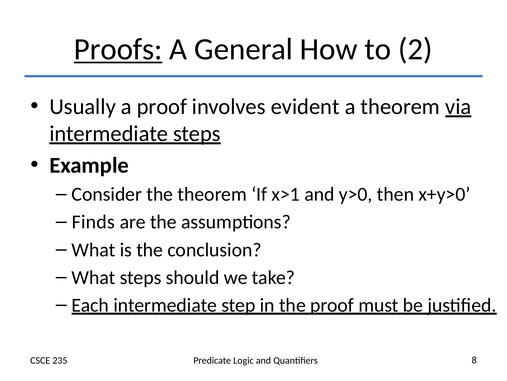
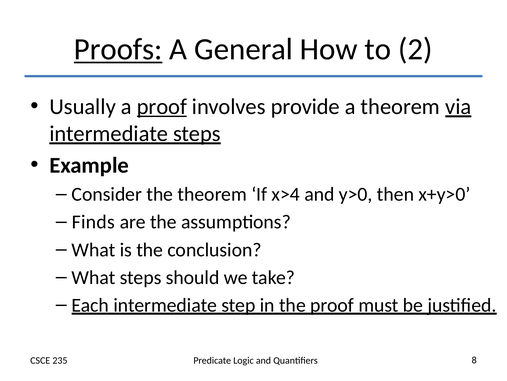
proof at (162, 106) underline: none -> present
evident: evident -> provide
x>1: x>1 -> x>4
